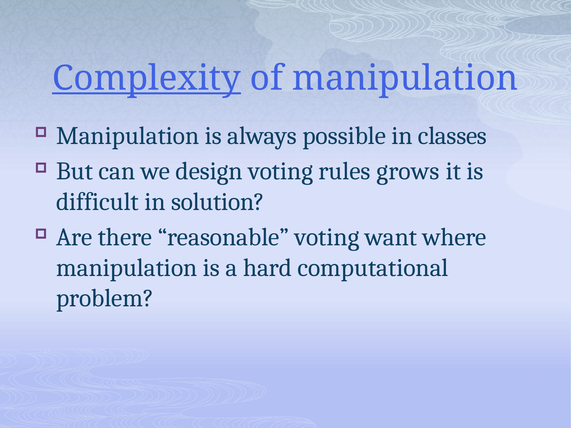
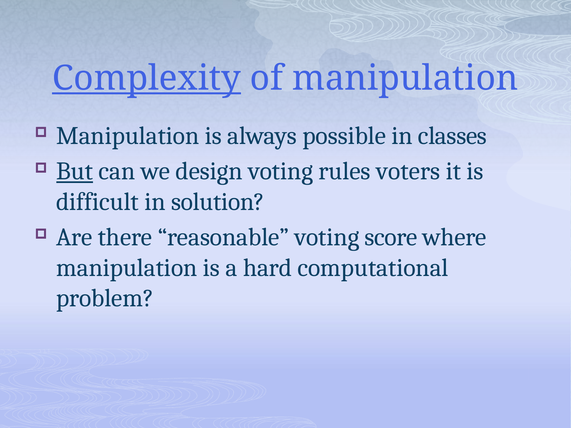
But underline: none -> present
grows: grows -> voters
want: want -> score
